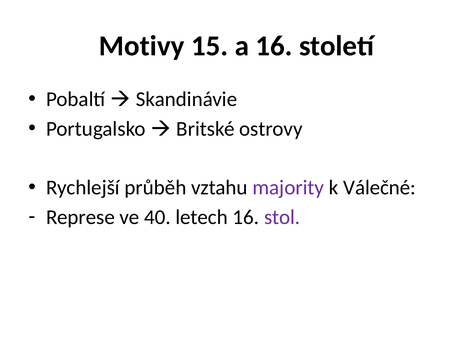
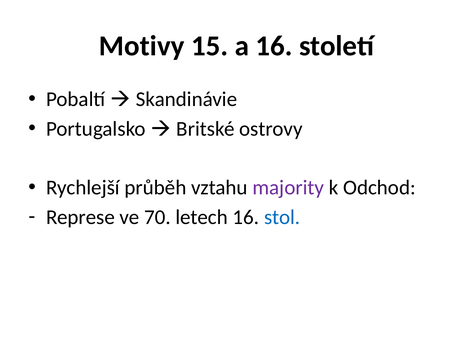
Válečné: Válečné -> Odchod
40: 40 -> 70
stol colour: purple -> blue
